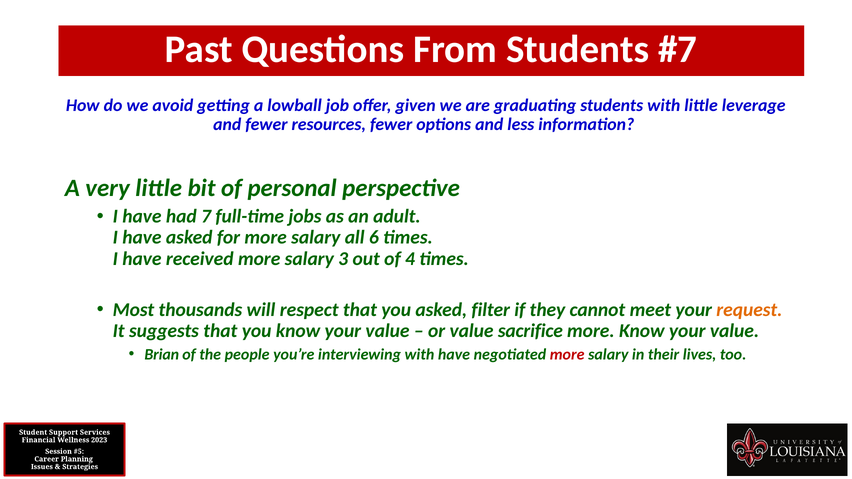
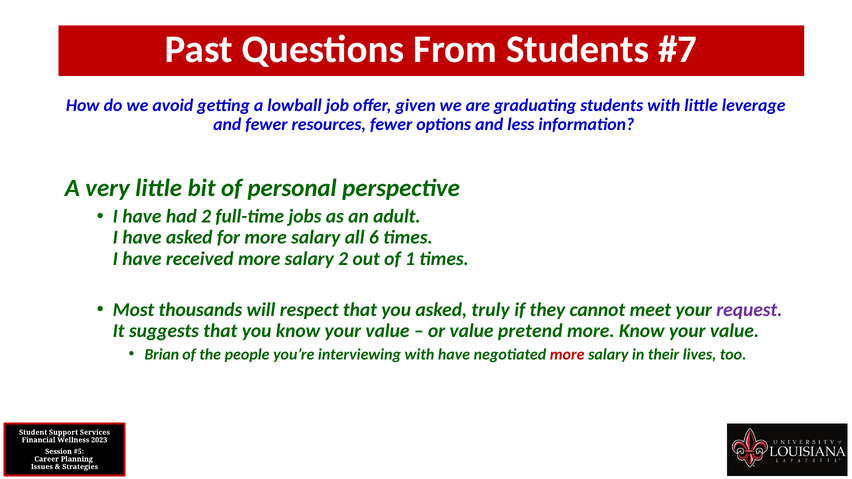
had 7: 7 -> 2
salary 3: 3 -> 2
4: 4 -> 1
filter: filter -> truly
request colour: orange -> purple
sacrifice: sacrifice -> pretend
